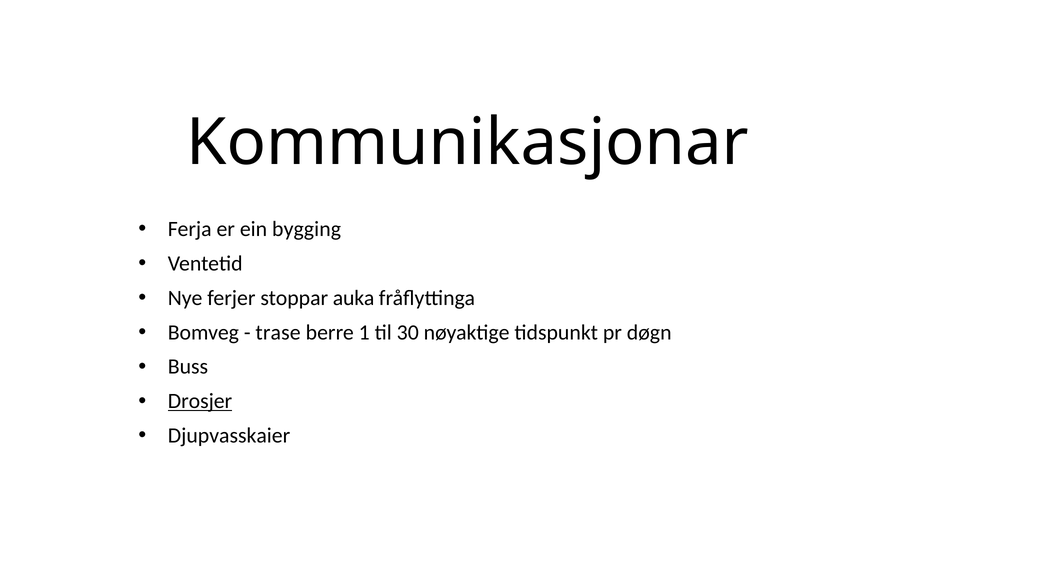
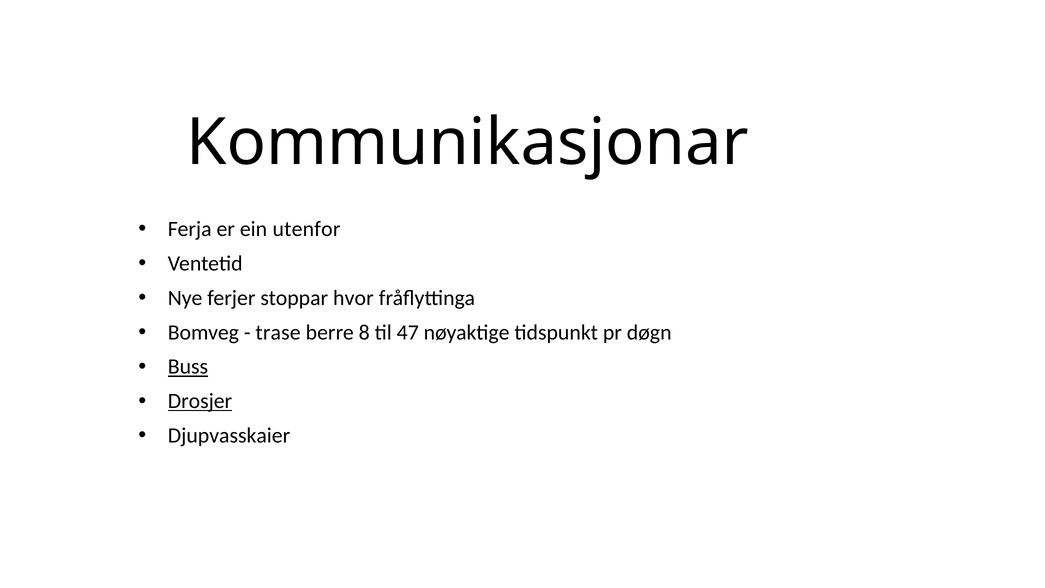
bygging: bygging -> utenfor
auka: auka -> hvor
1: 1 -> 8
30: 30 -> 47
Buss underline: none -> present
